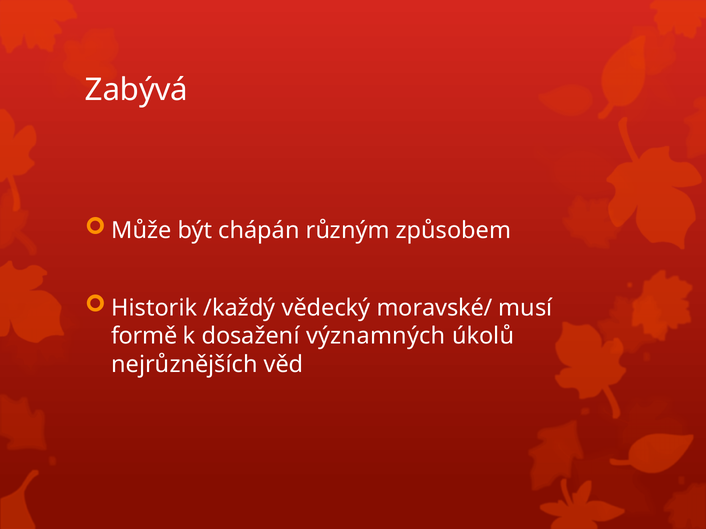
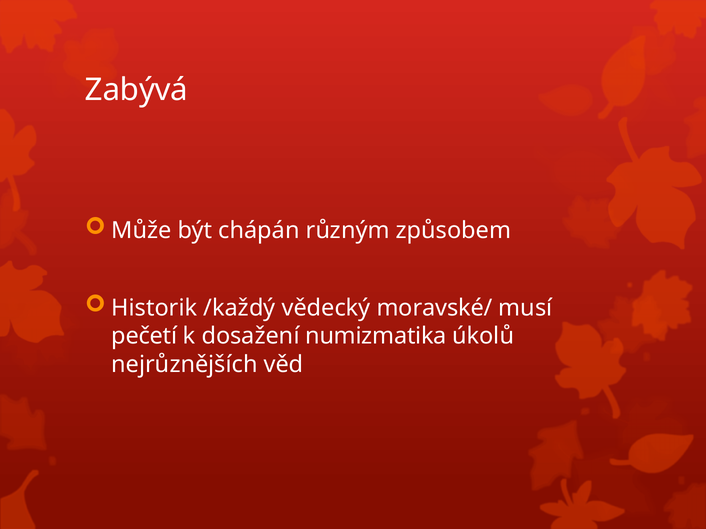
formě: formě -> pečetí
významných: významných -> numizmatika
